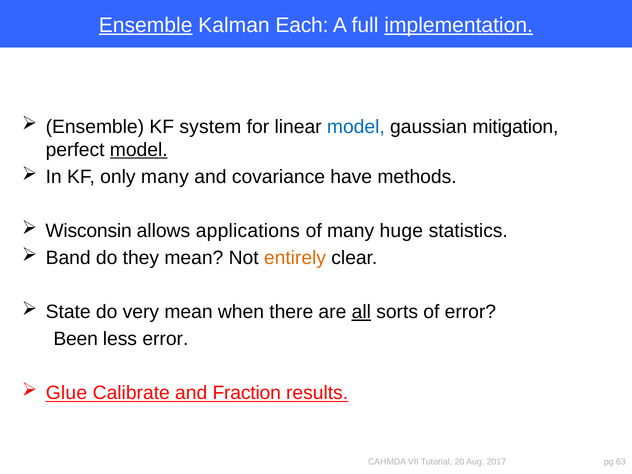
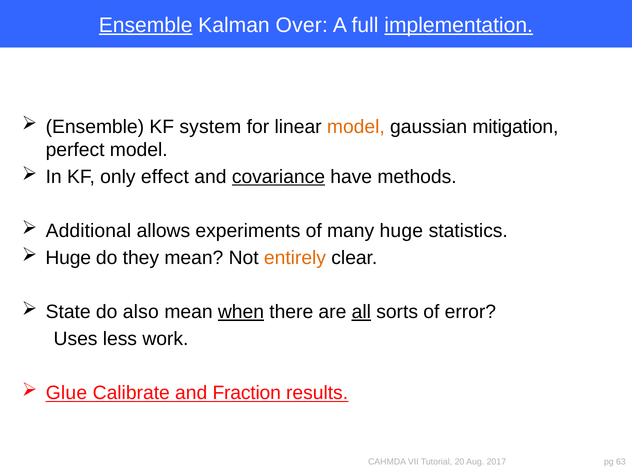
Each: Each -> Over
model at (356, 127) colour: blue -> orange
model at (139, 150) underline: present -> none
only many: many -> effect
covariance underline: none -> present
Wisconsin: Wisconsin -> Additional
applications: applications -> experiments
Band at (68, 258): Band -> Huge
very: very -> also
when underline: none -> present
Been: Been -> Uses
less error: error -> work
